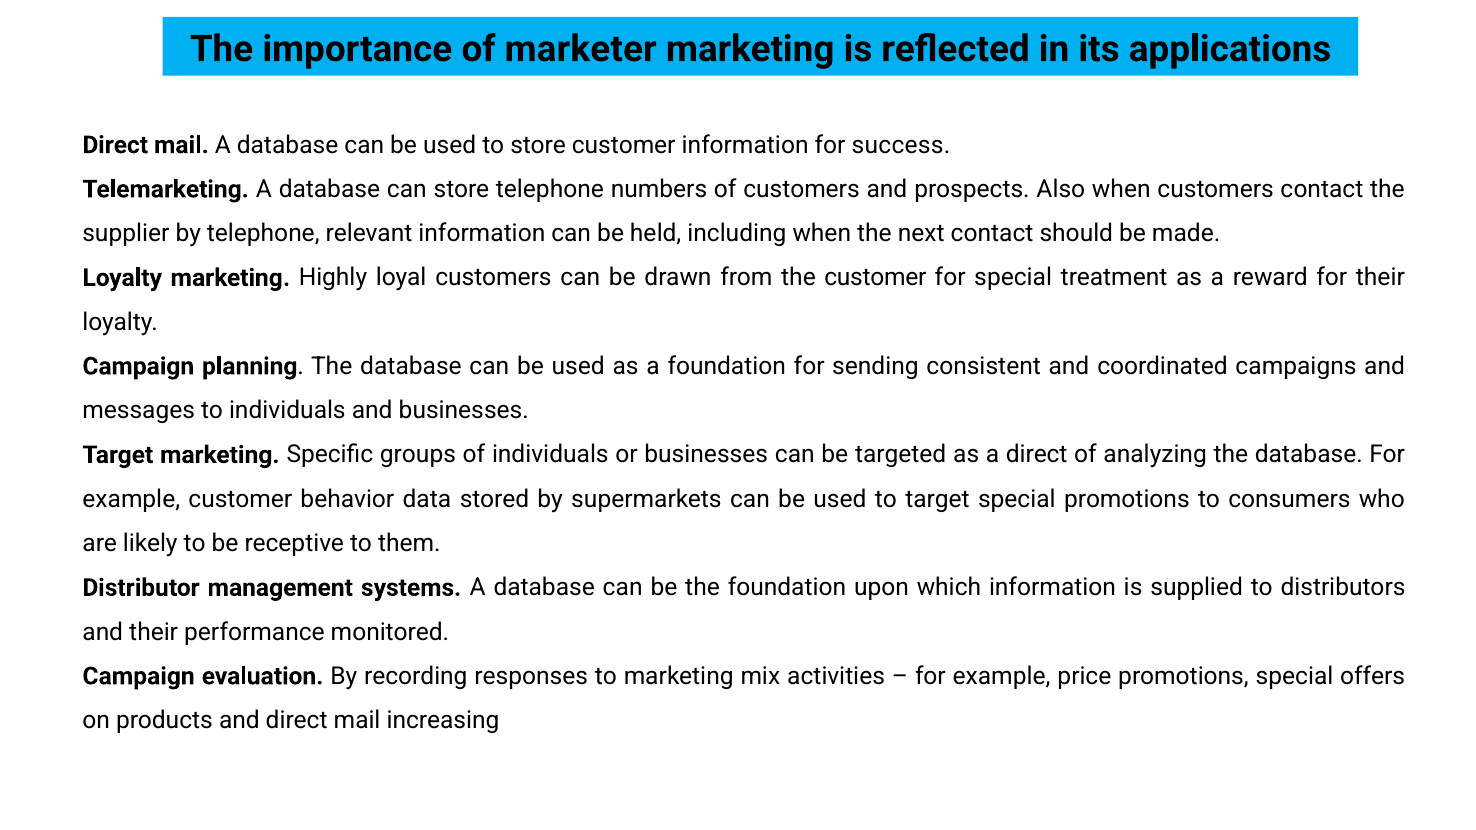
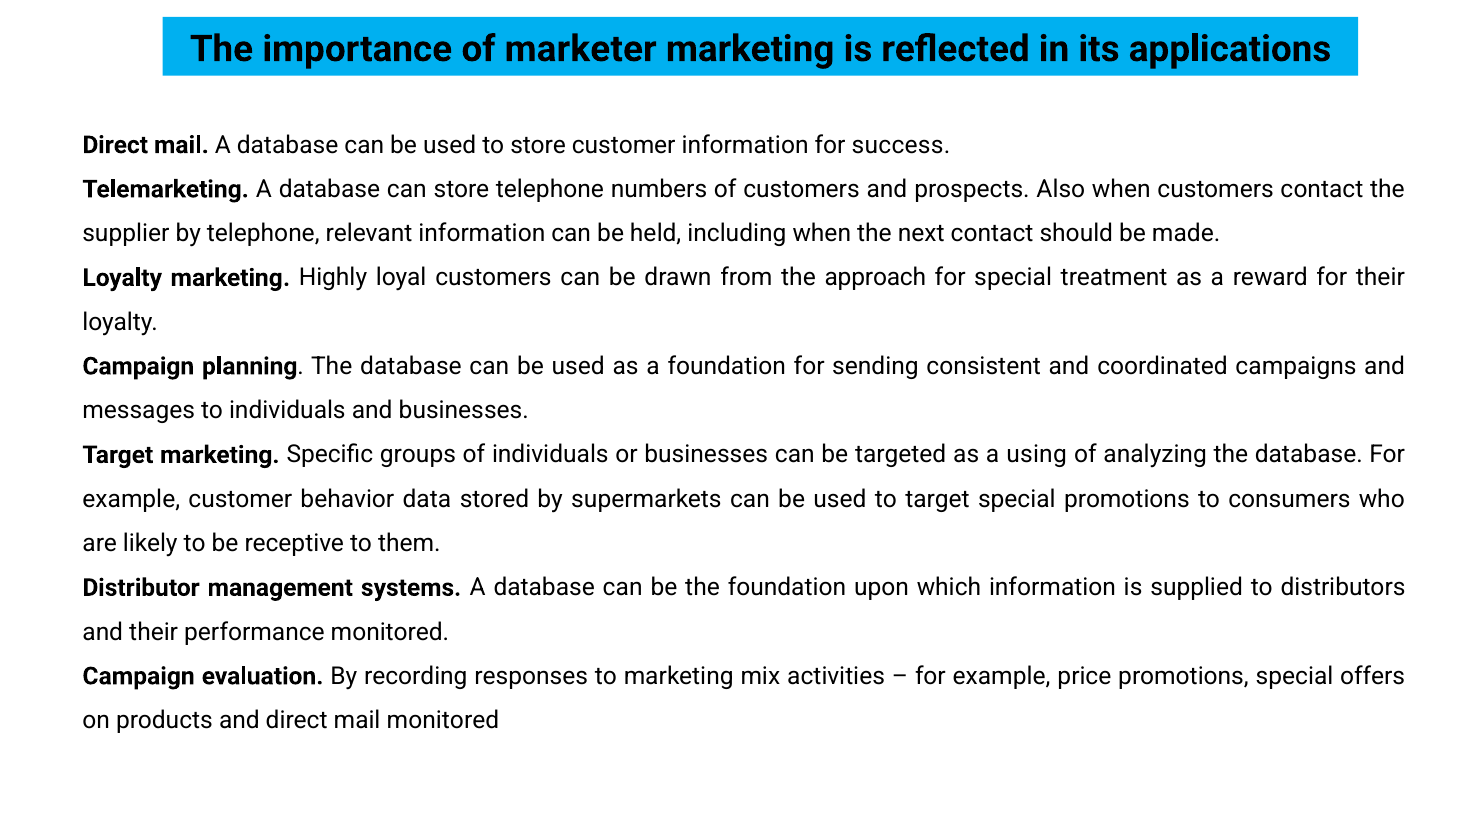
the customer: customer -> approach
a direct: direct -> using
mail increasing: increasing -> monitored
